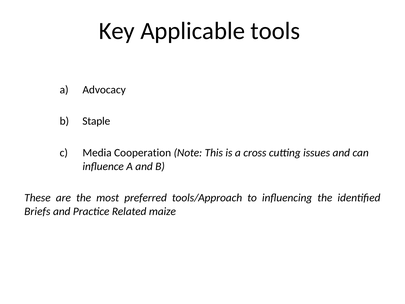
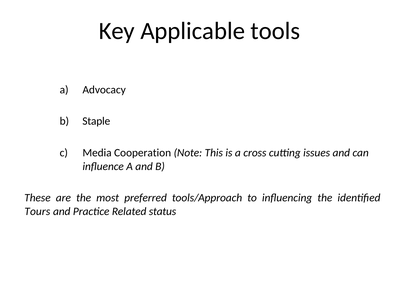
Briefs: Briefs -> Tours
maize: maize -> status
